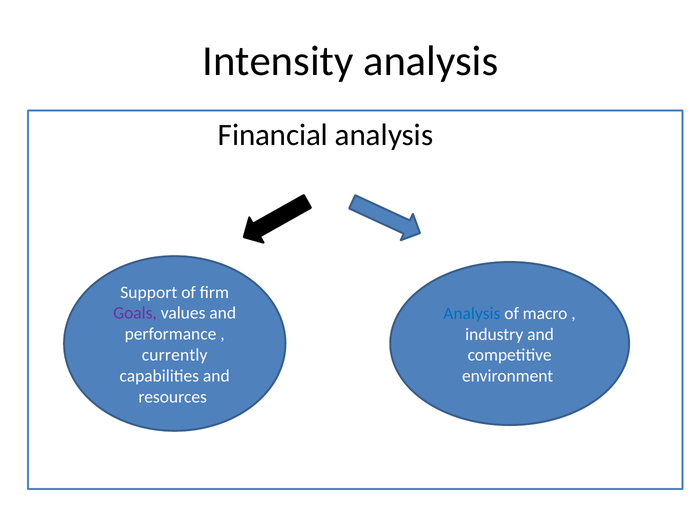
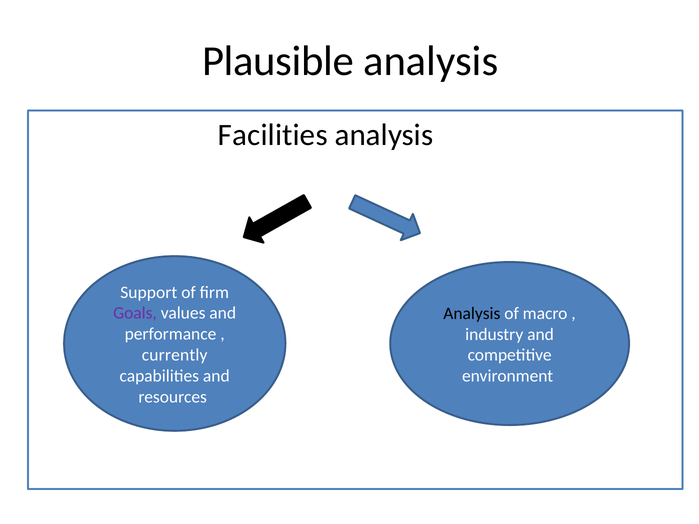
Intensity: Intensity -> Plausible
Financial: Financial -> Facilities
Analysis at (472, 313) colour: blue -> black
